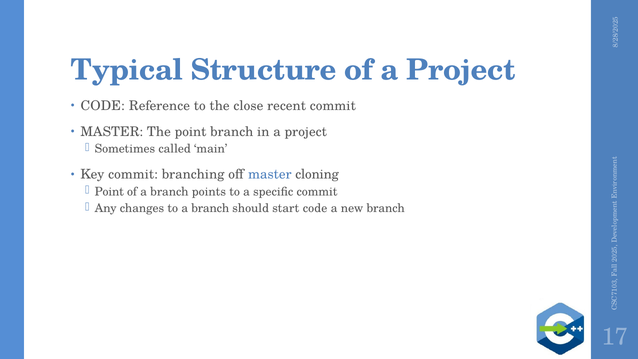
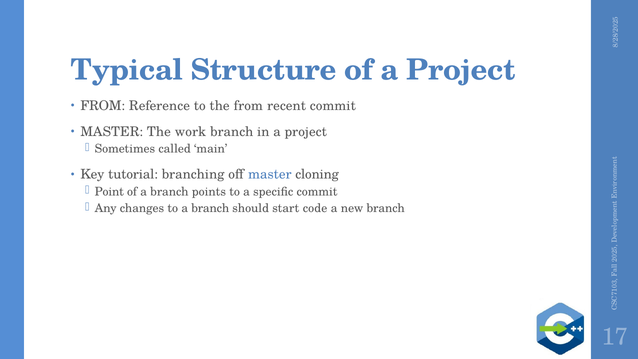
CODE at (103, 106): CODE -> FROM
the close: close -> from
The point: point -> work
Key commit: commit -> tutorial
